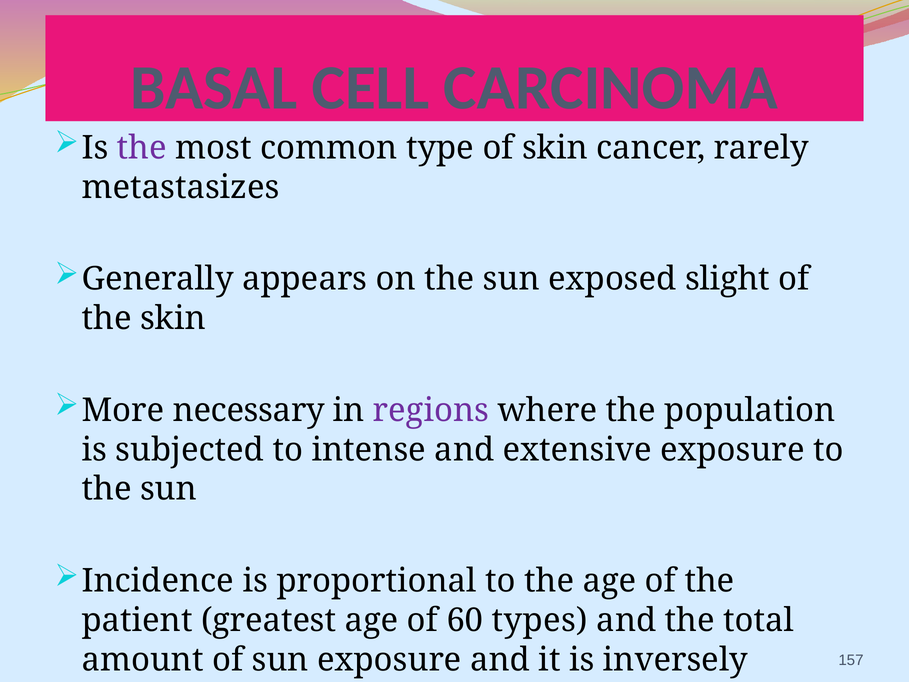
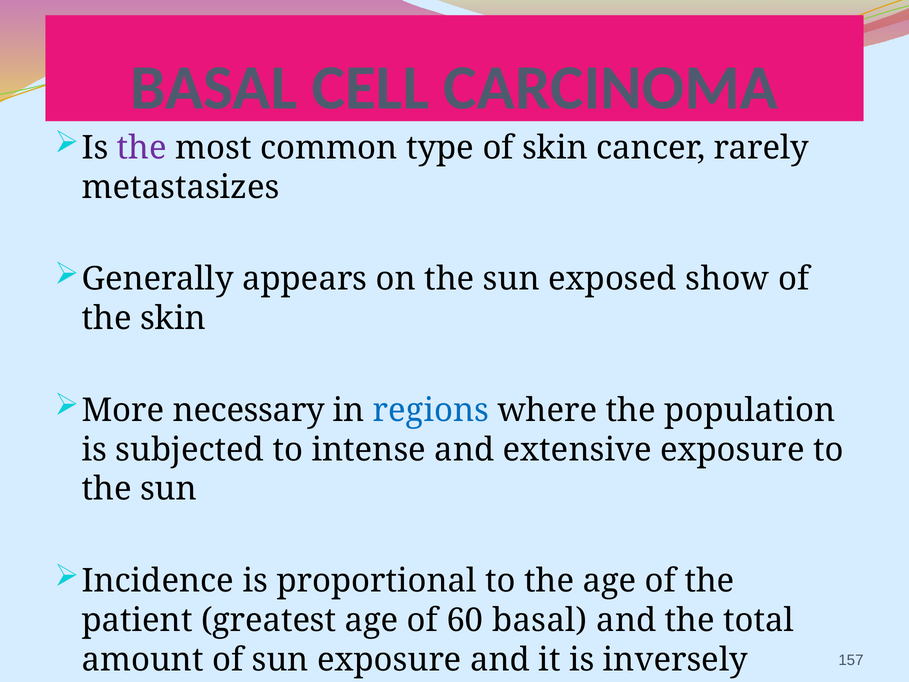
slight: slight -> show
regions colour: purple -> blue
60 types: types -> basal
